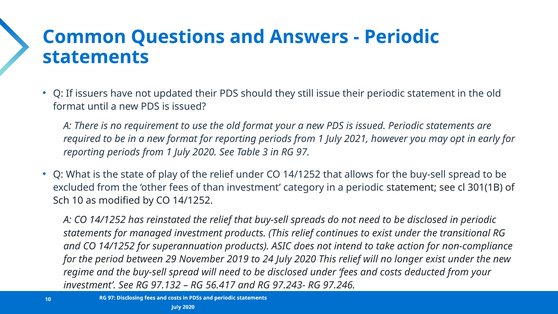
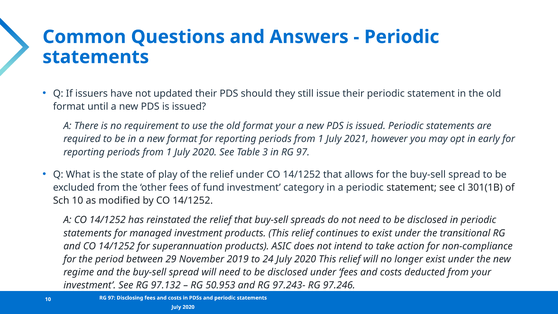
than: than -> fund
56.417: 56.417 -> 50.953
